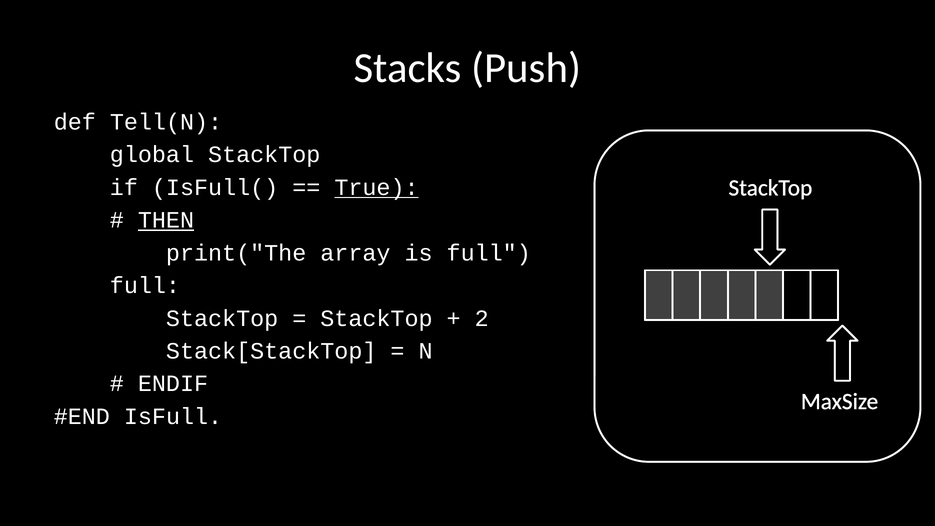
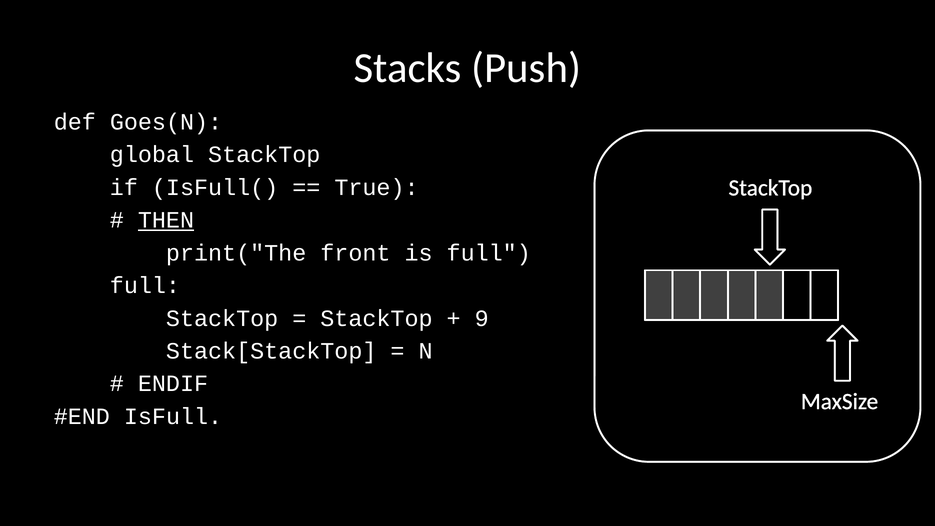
Tell(N: Tell(N -> Goes(N
True underline: present -> none
array: array -> front
2: 2 -> 9
